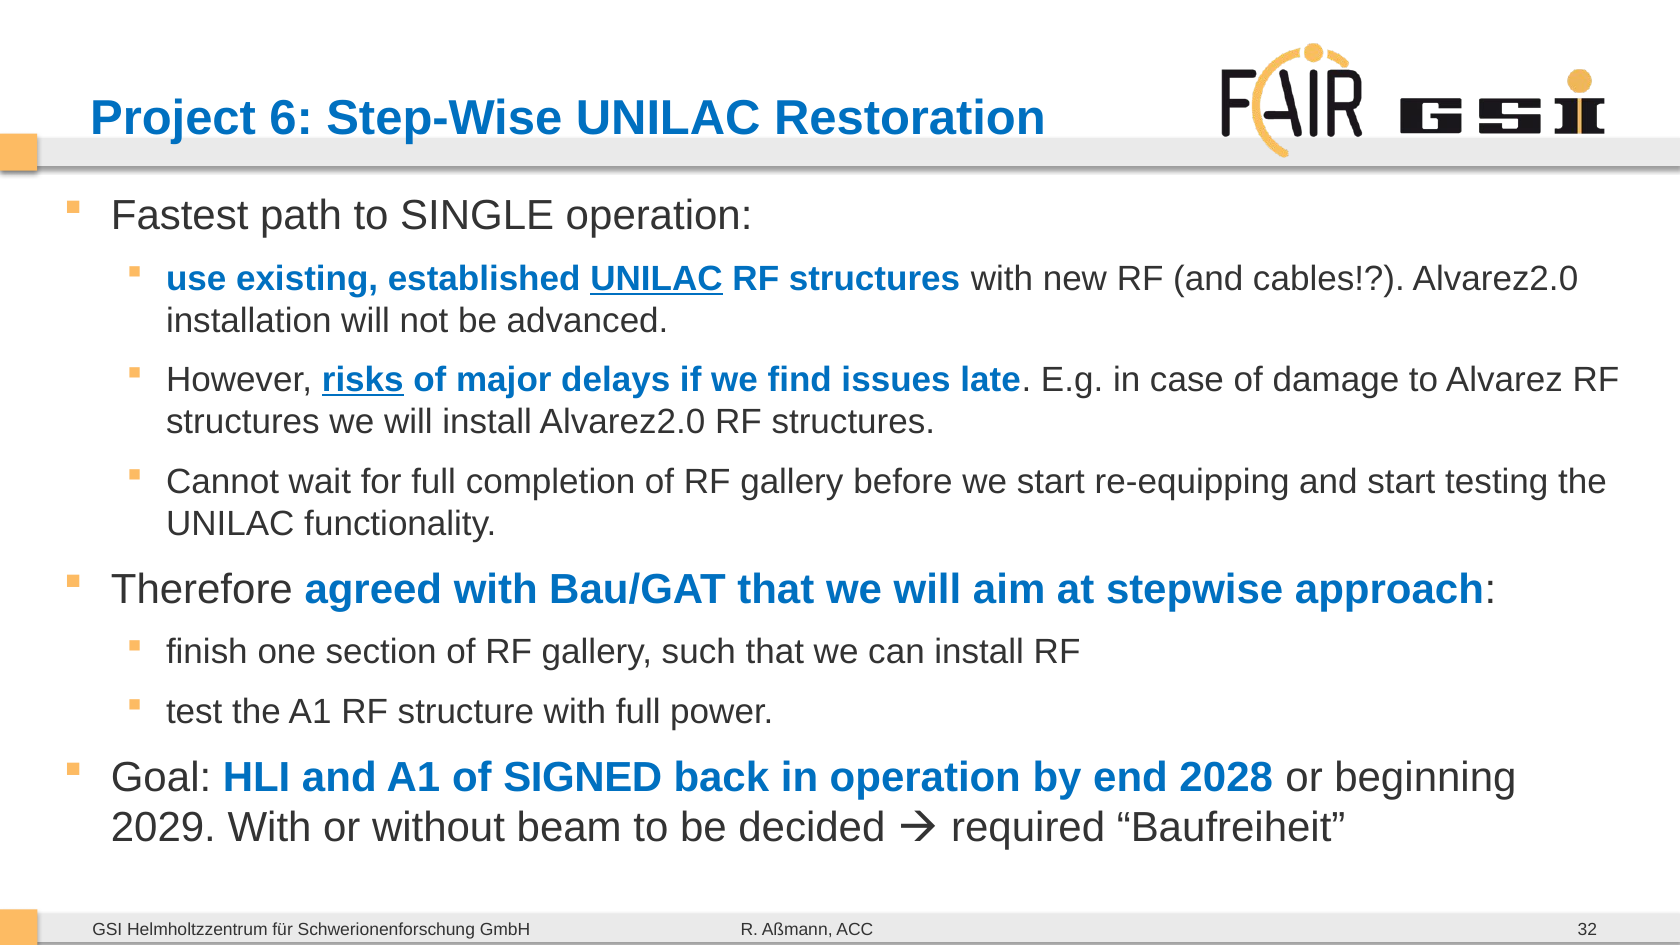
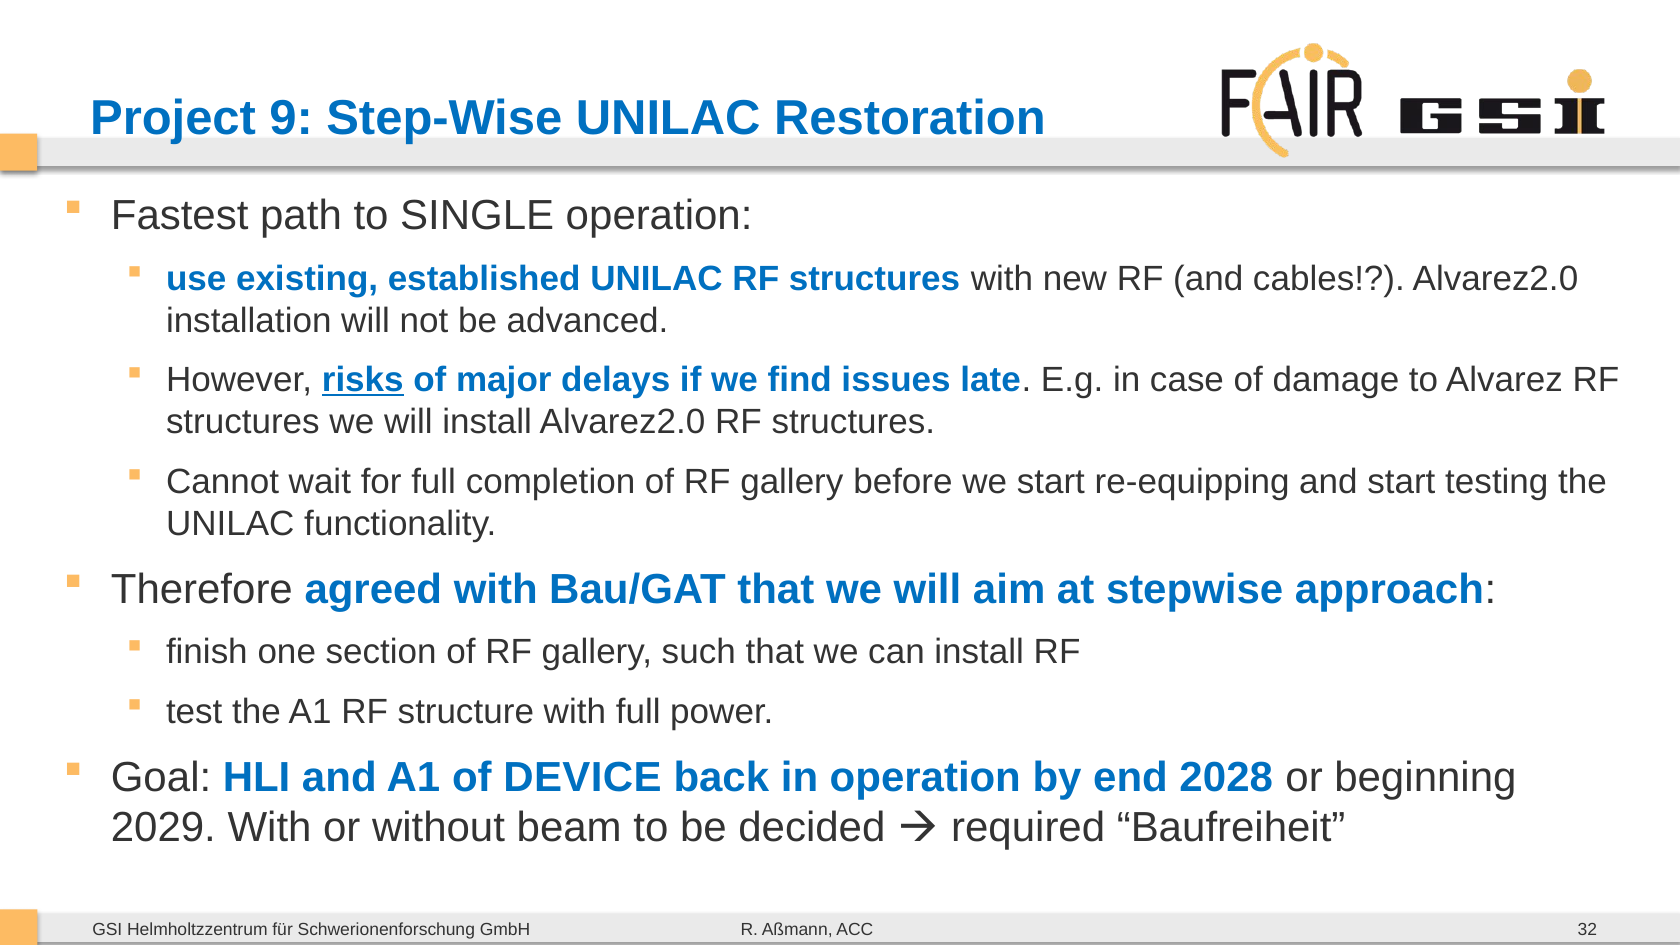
6: 6 -> 9
UNILAC at (657, 278) underline: present -> none
SIGNED: SIGNED -> DEVICE
